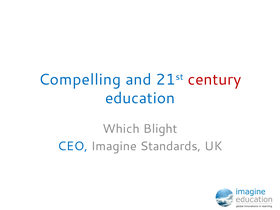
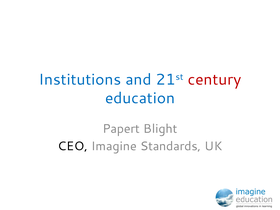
Compelling: Compelling -> Institutions
Which: Which -> Papert
CEO colour: blue -> black
